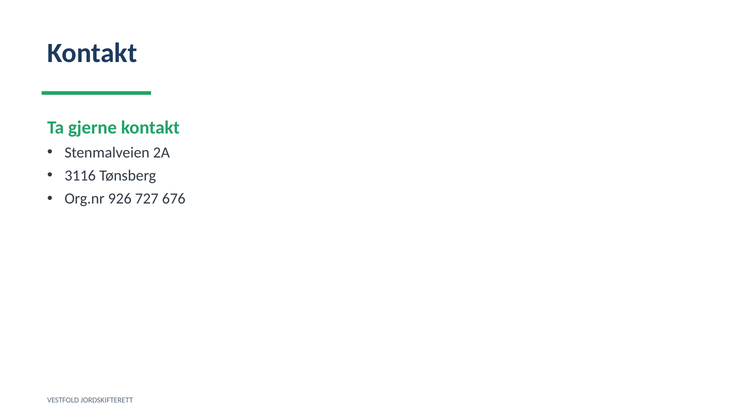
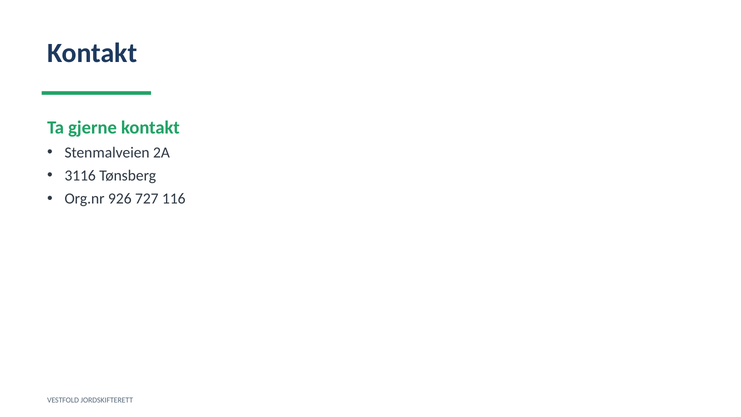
676: 676 -> 116
